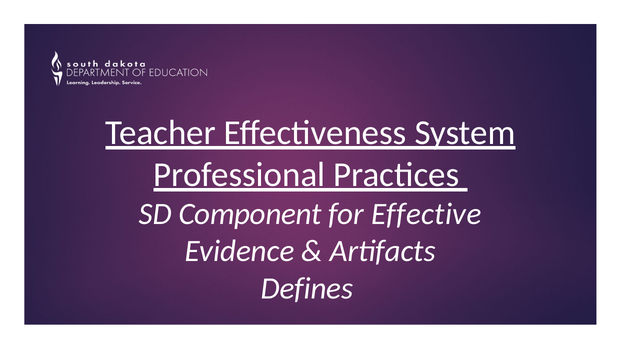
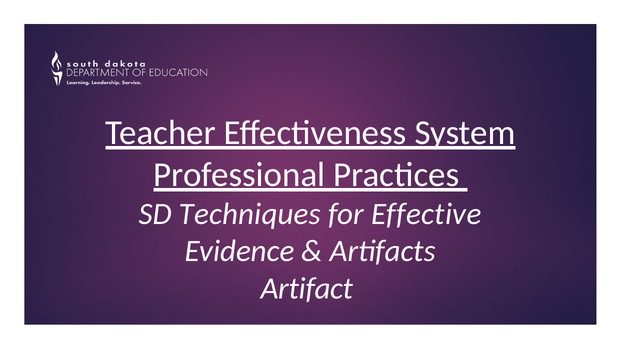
Component: Component -> Techniques
Defines: Defines -> Artifact
